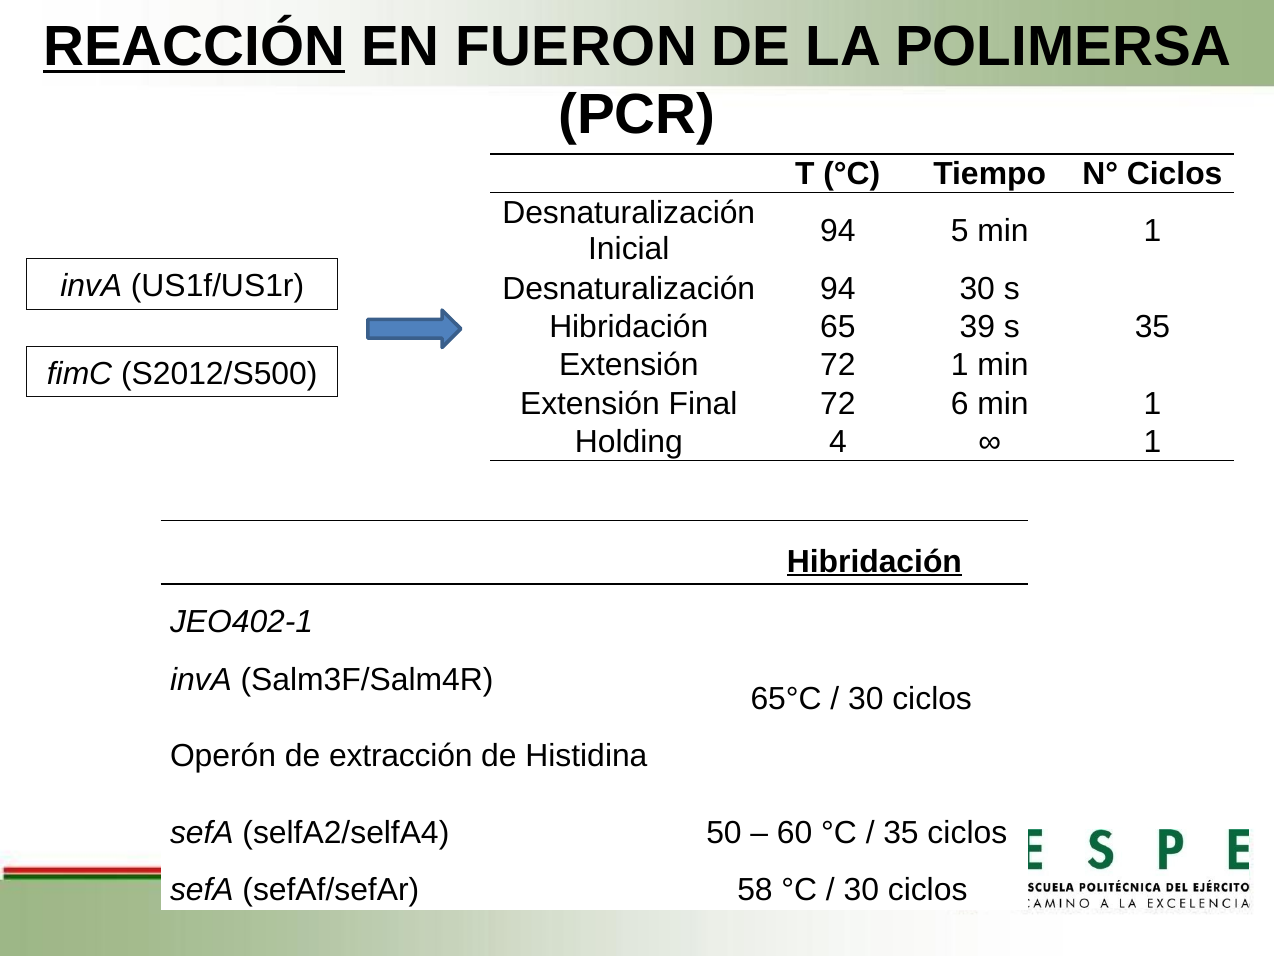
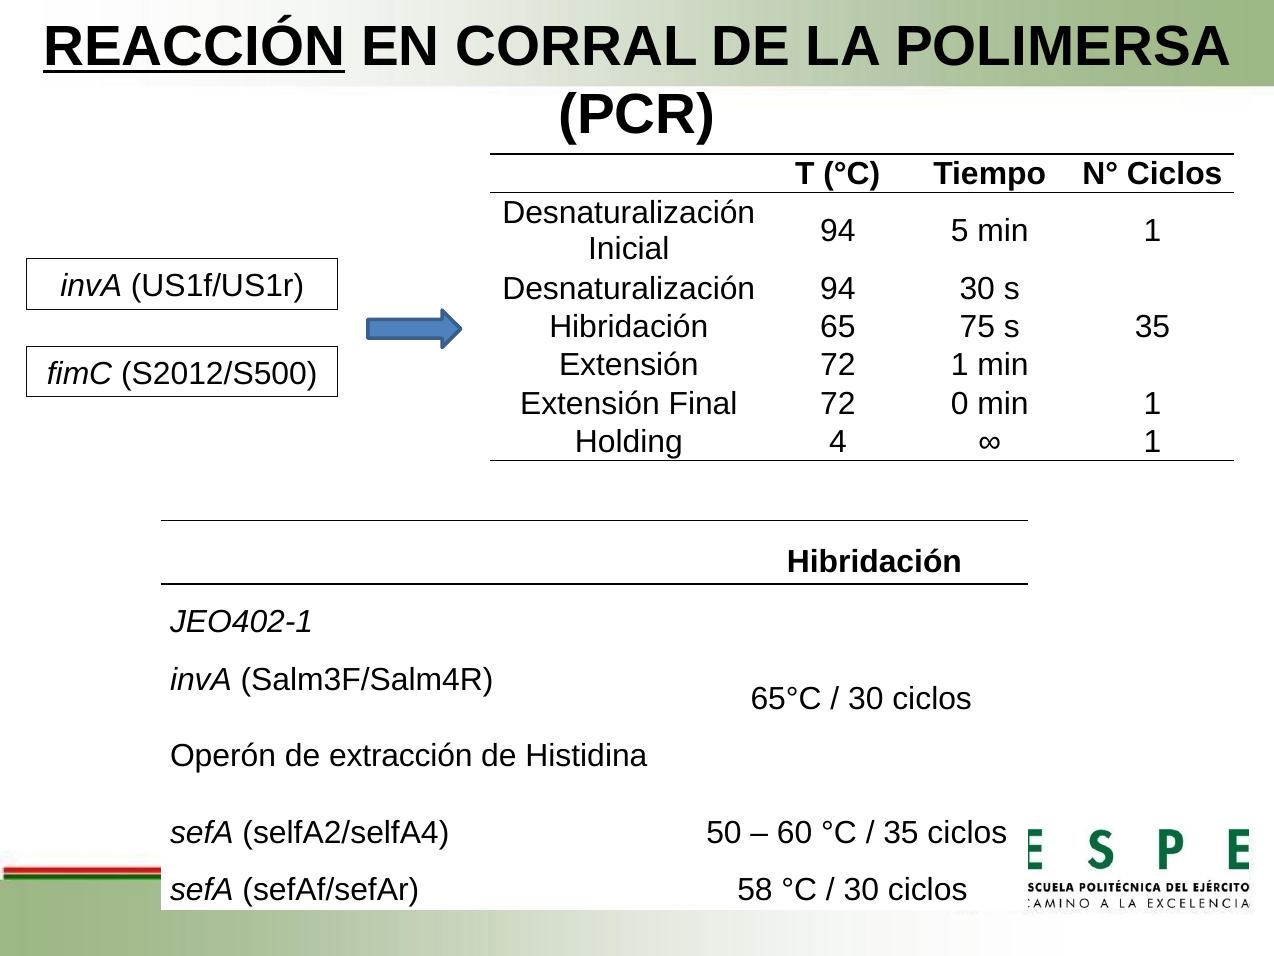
FUERON: FUERON -> CORRAL
39: 39 -> 75
6: 6 -> 0
Hibridación at (874, 561) underline: present -> none
